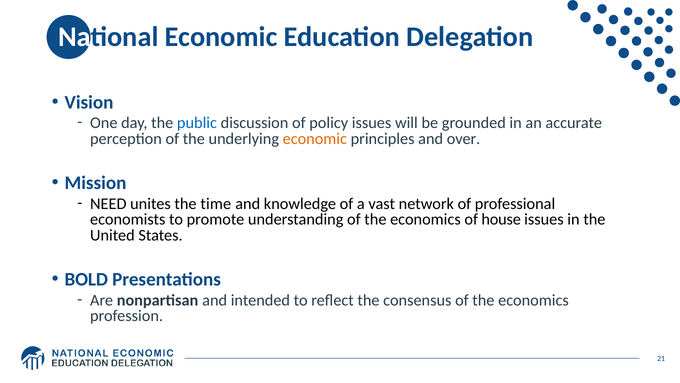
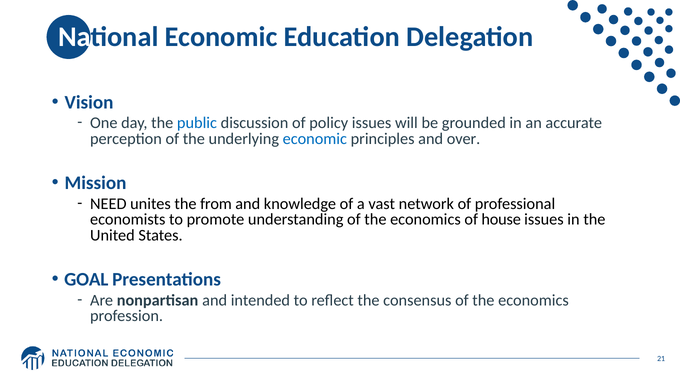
economic at (315, 139) colour: orange -> blue
time: time -> from
BOLD: BOLD -> GOAL
